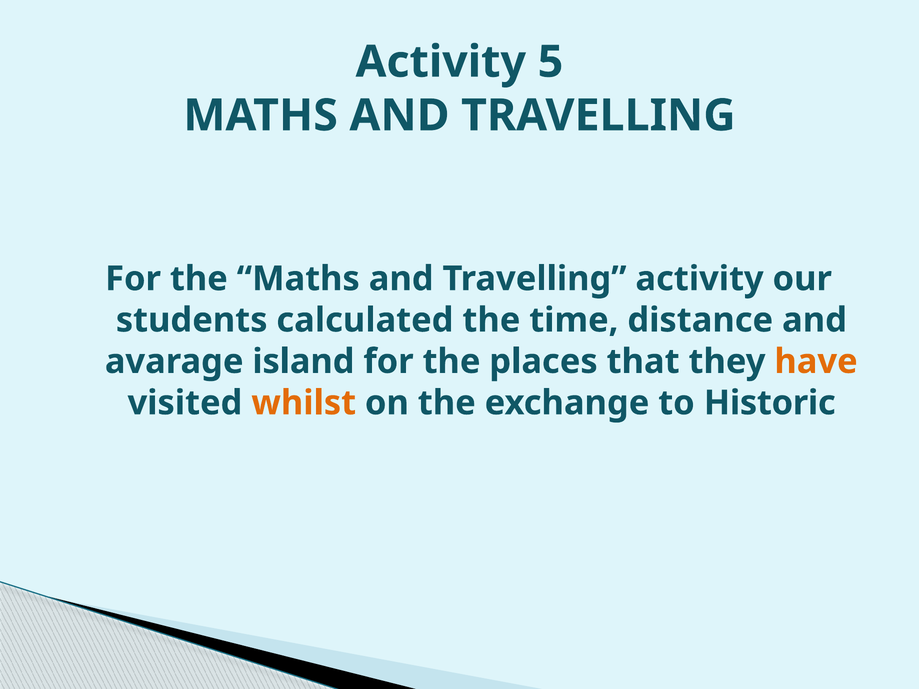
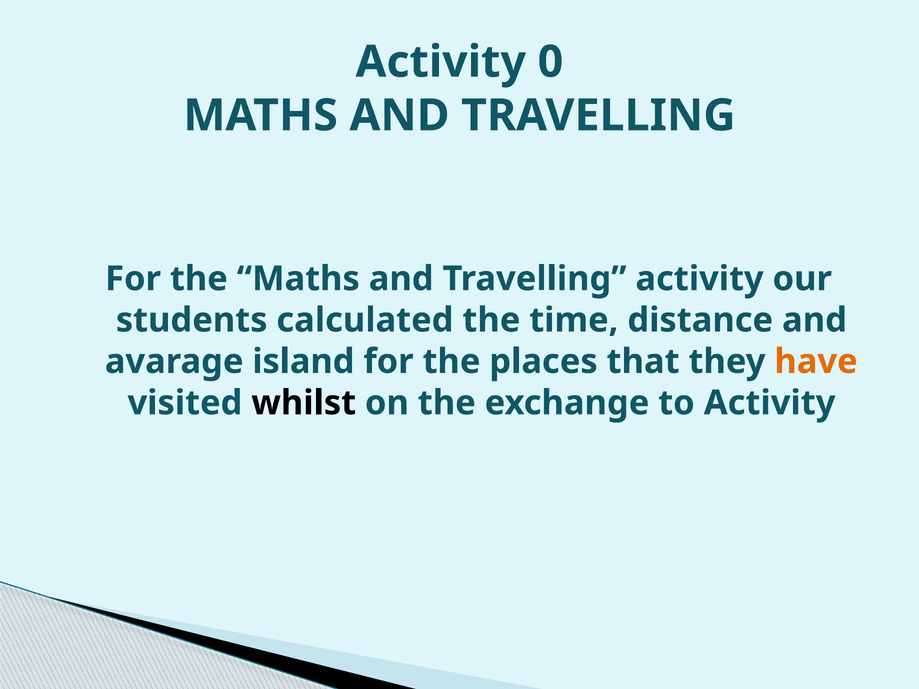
5: 5 -> 0
whilst colour: orange -> black
to Historic: Historic -> Activity
